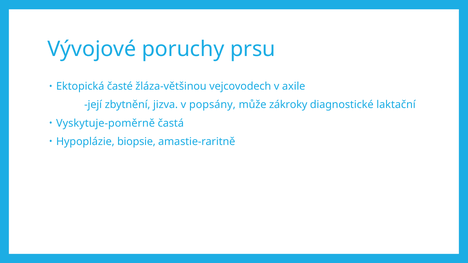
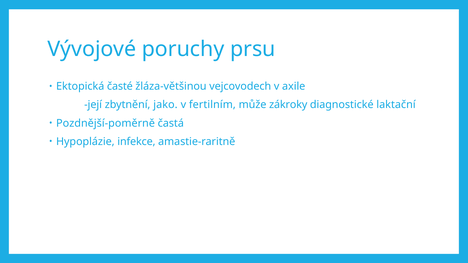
jizva: jizva -> jako
popsány: popsány -> fertilním
Vyskytuje-poměrně: Vyskytuje-poměrně -> Pozdnější-poměrně
biopsie: biopsie -> infekce
